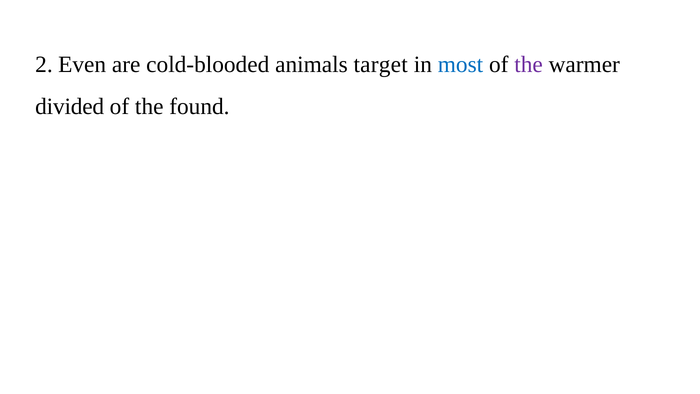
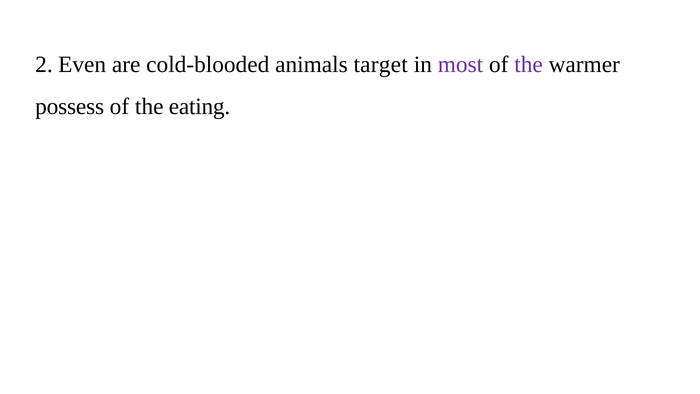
most colour: blue -> purple
divided: divided -> possess
found: found -> eating
